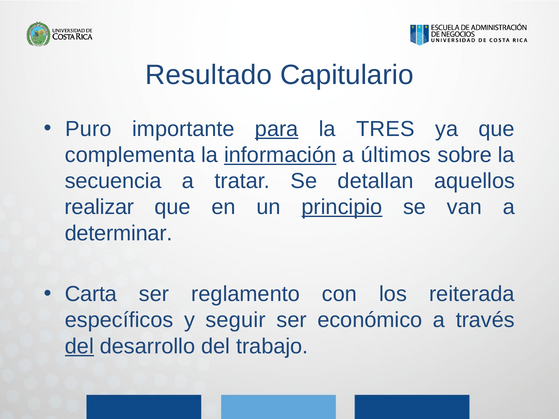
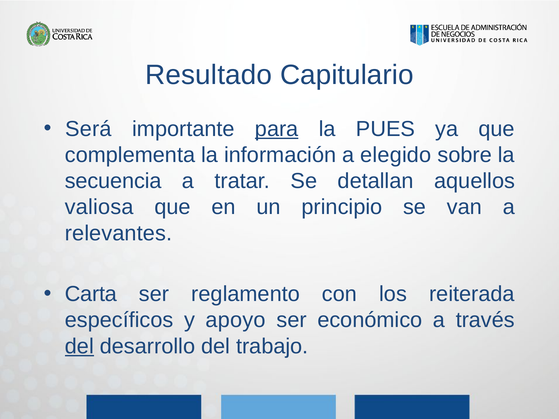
Puro: Puro -> Será
TRES: TRES -> PUES
información underline: present -> none
últimos: últimos -> elegido
realizar: realizar -> valiosa
principio underline: present -> none
determinar: determinar -> relevantes
seguir: seguir -> apoyo
